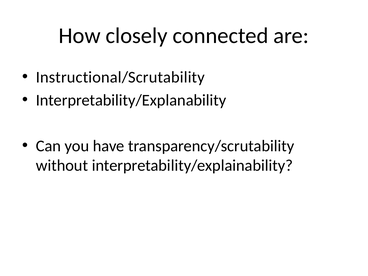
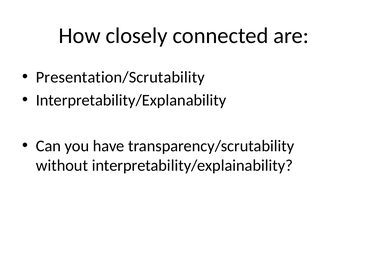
Instructional/Scrutability: Instructional/Scrutability -> Presentation/Scrutability
